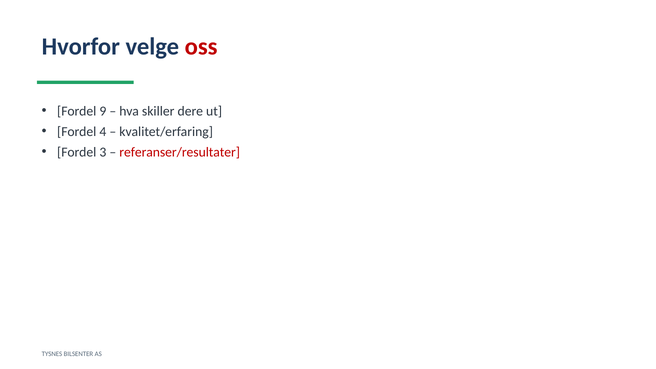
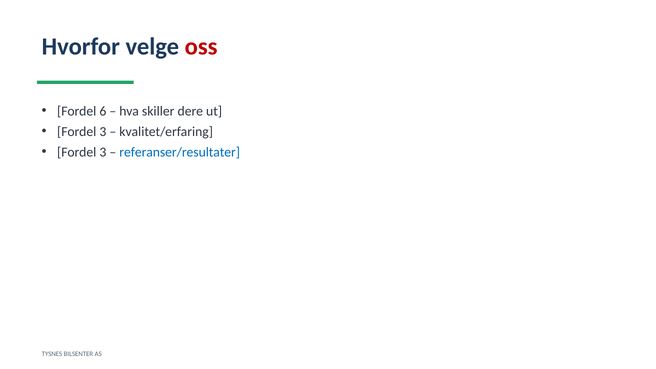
9: 9 -> 6
4 at (103, 132): 4 -> 3
referanser/resultater colour: red -> blue
